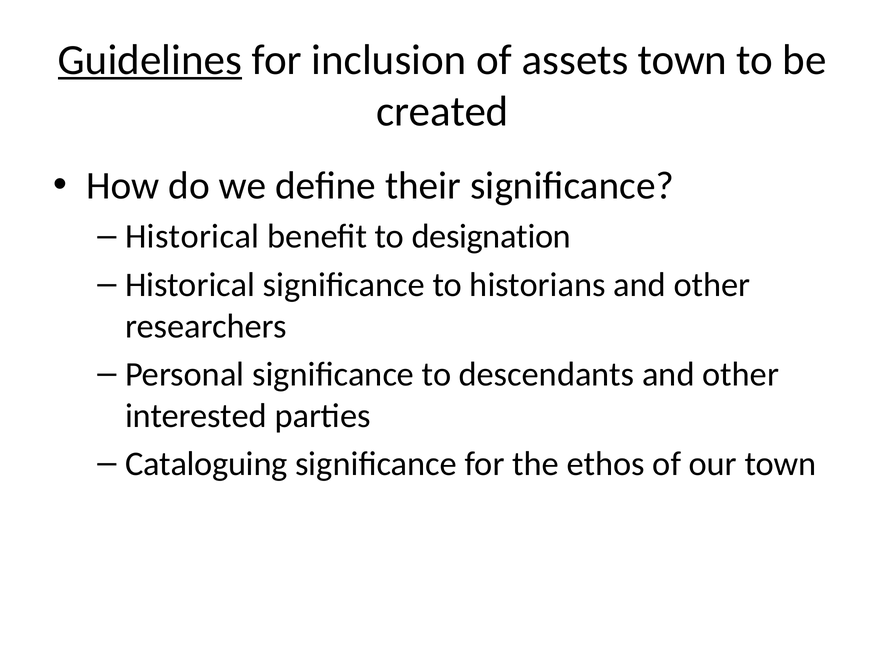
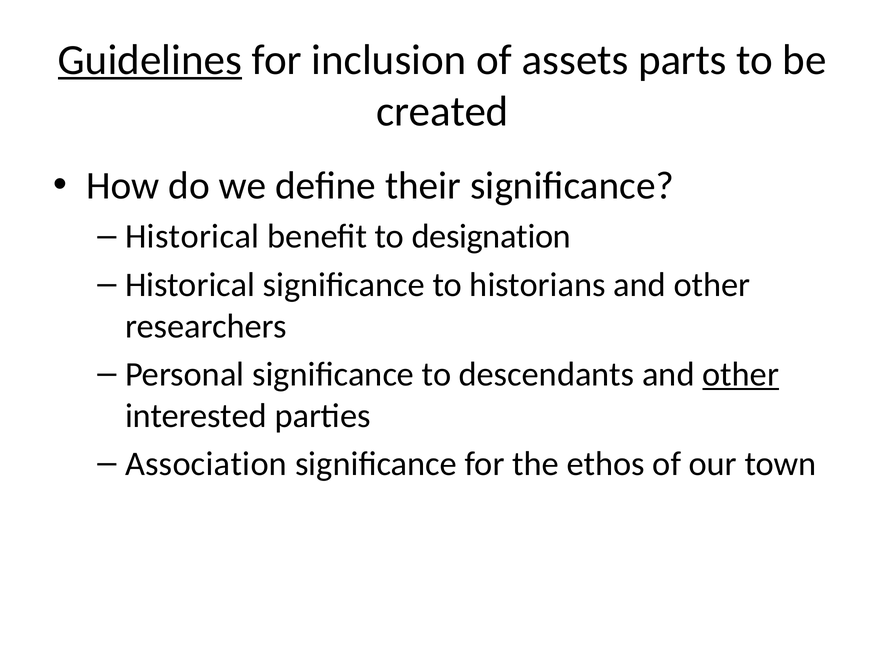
assets town: town -> parts
other at (741, 374) underline: none -> present
Cataloguing: Cataloguing -> Association
